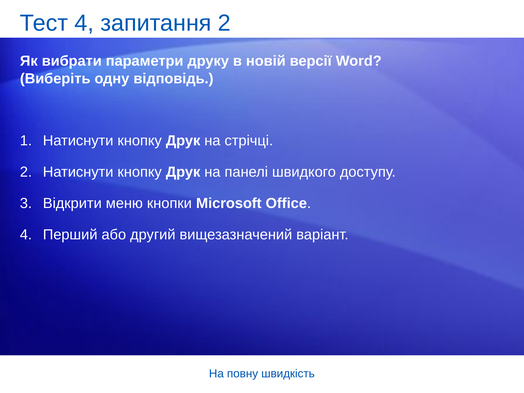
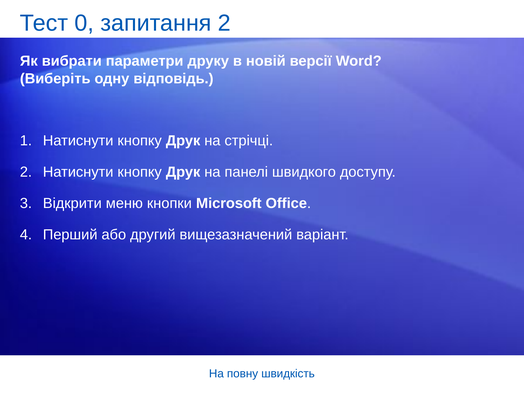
Тест 4: 4 -> 0
